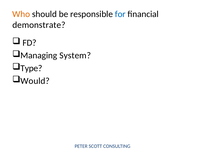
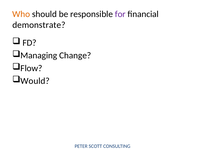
for colour: blue -> purple
System: System -> Change
Type: Type -> Flow
